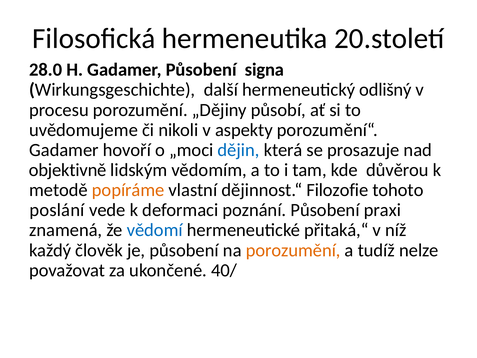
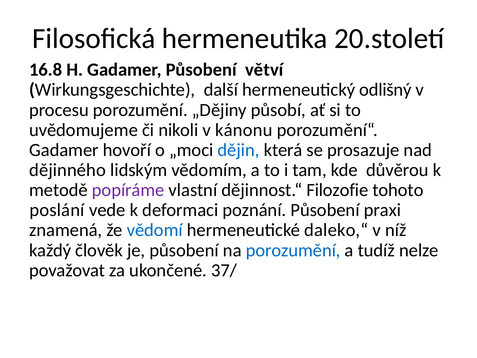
28.0: 28.0 -> 16.8
signa: signa -> větví
aspekty: aspekty -> kánonu
objektivně: objektivně -> dějinného
popíráme colour: orange -> purple
přitaká,“: přitaká,“ -> daleko,“
porozumění at (293, 250) colour: orange -> blue
40/: 40/ -> 37/
